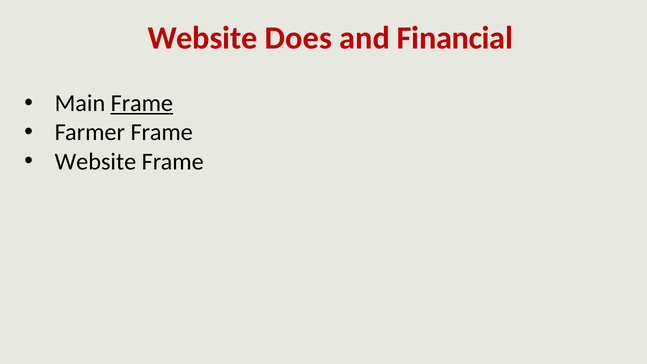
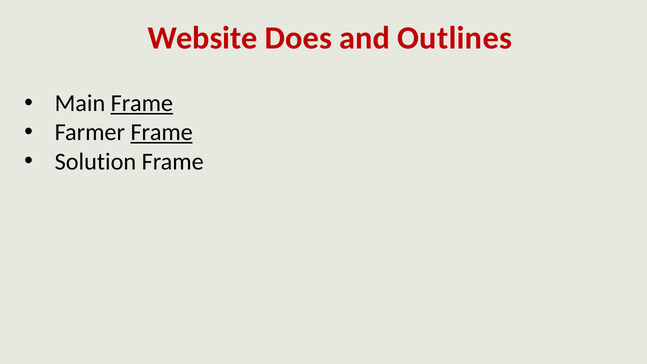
Financial: Financial -> Outlines
Frame at (162, 132) underline: none -> present
Website at (95, 161): Website -> Solution
